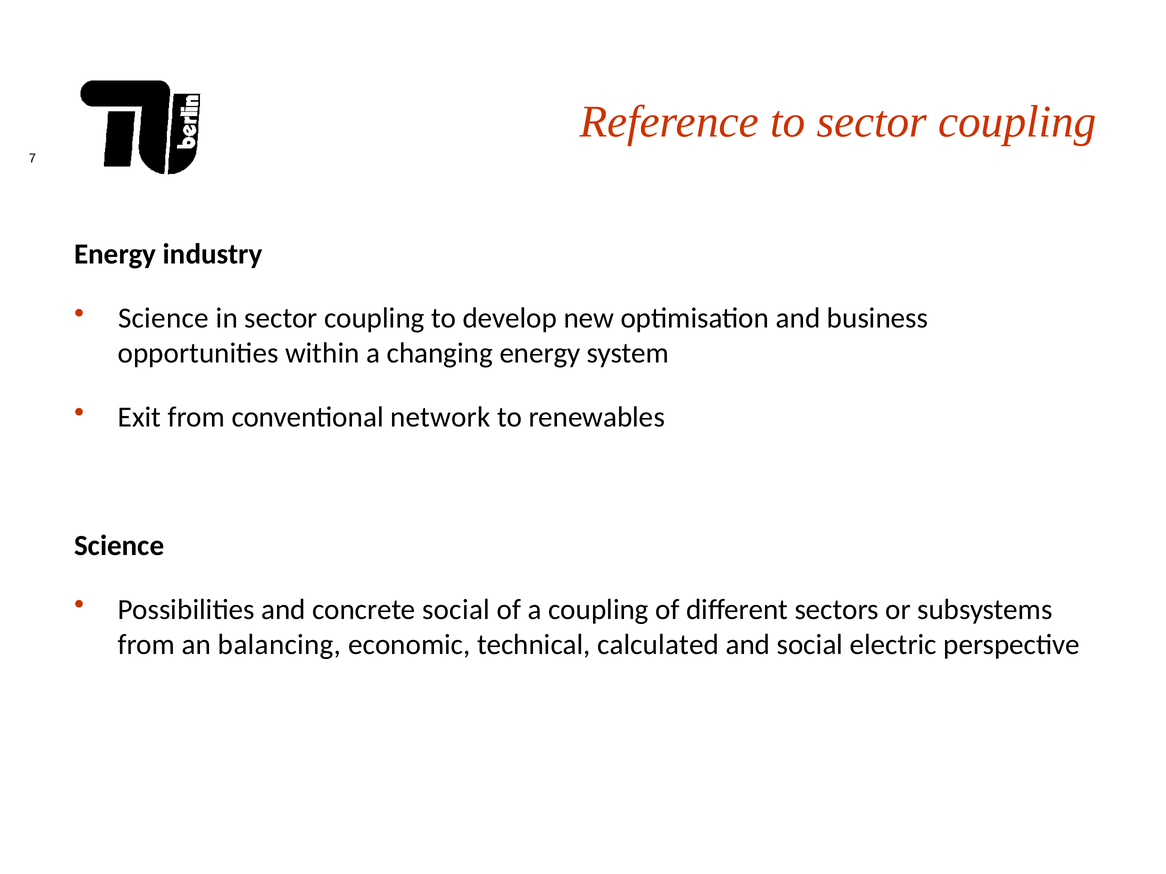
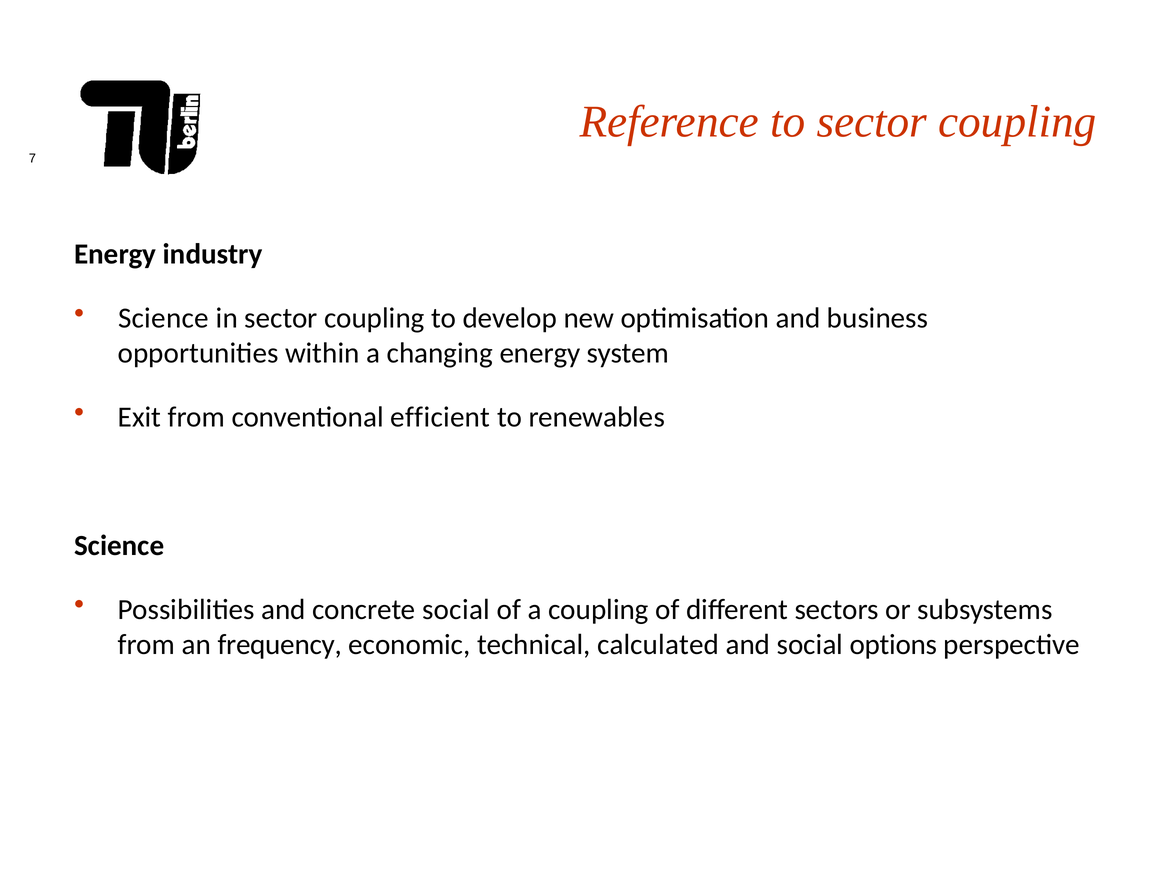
network: network -> efficient
balancing: balancing -> frequency
electric: electric -> options
